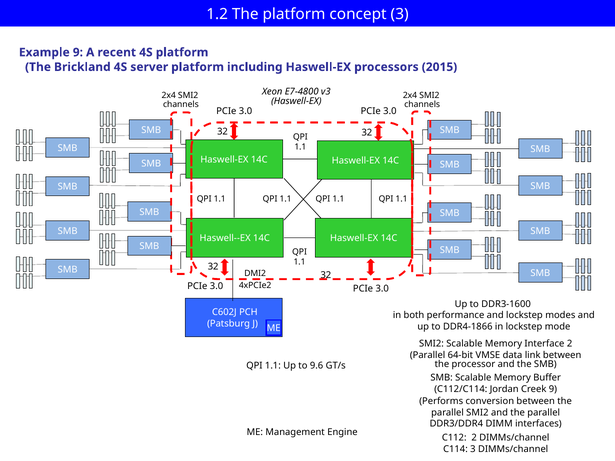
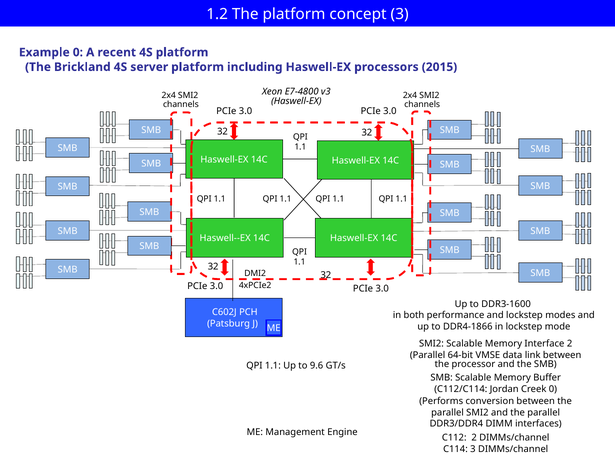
Example 9: 9 -> 0
Creek 9: 9 -> 0
